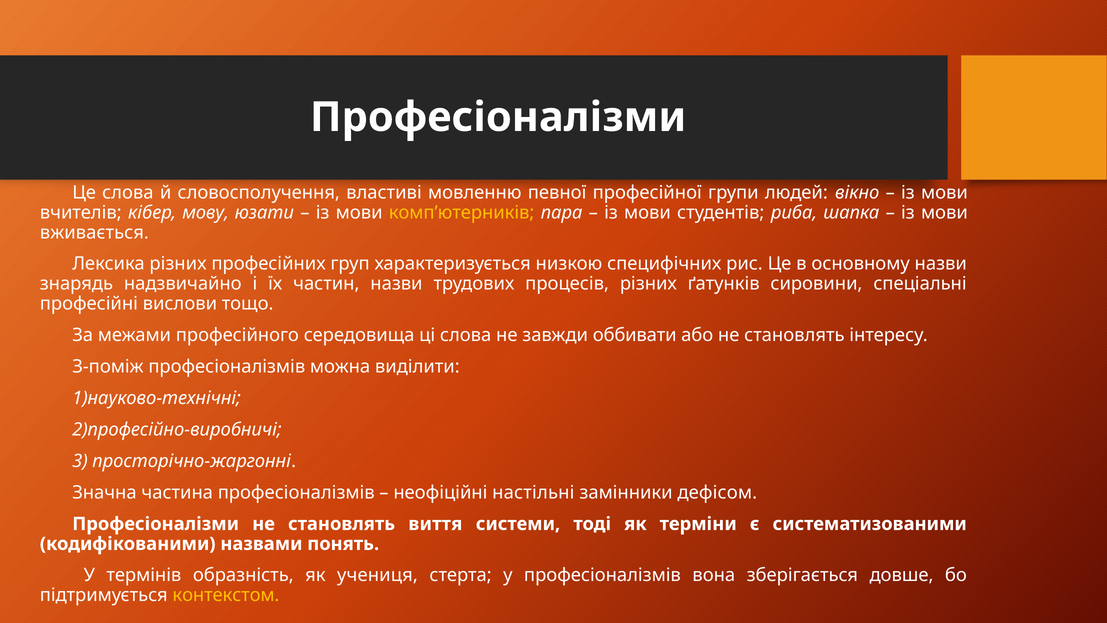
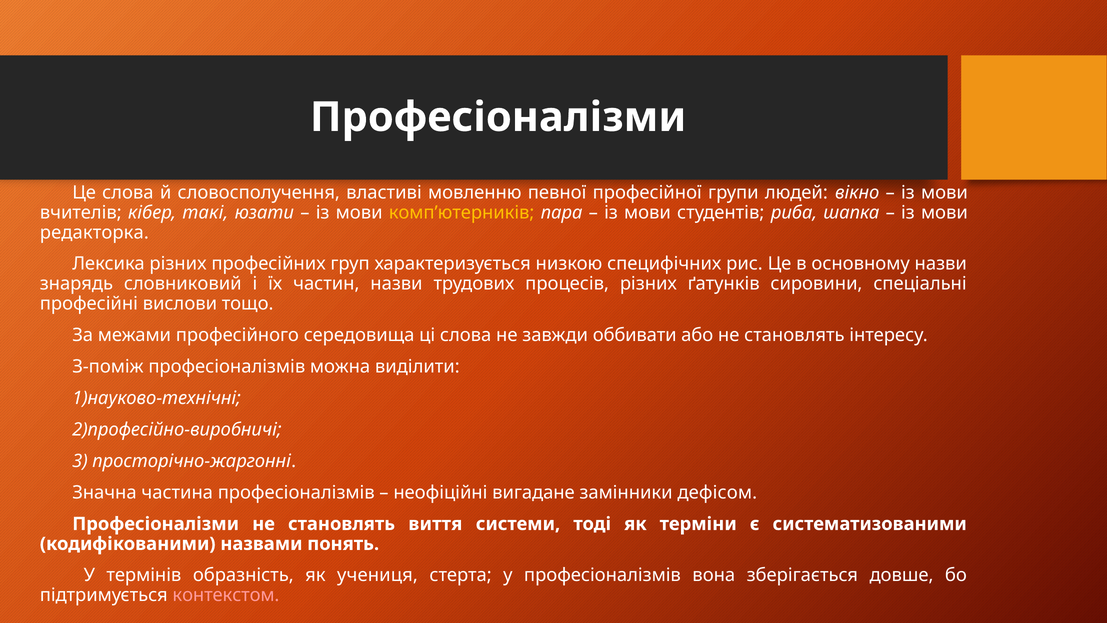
мову: мову -> такі
вживається: вживається -> редакторка
надзвичайно: надзвичайно -> словниковий
настільні: настільні -> вигадане
контекстом colour: yellow -> pink
